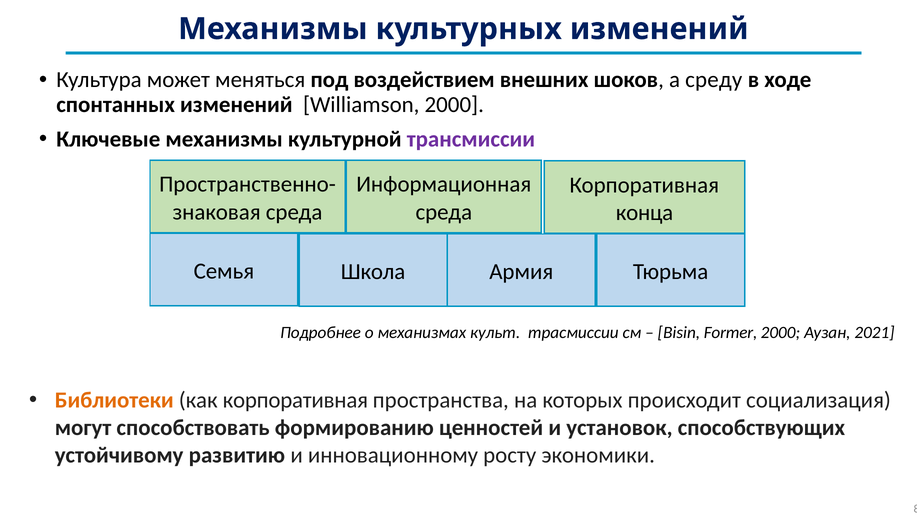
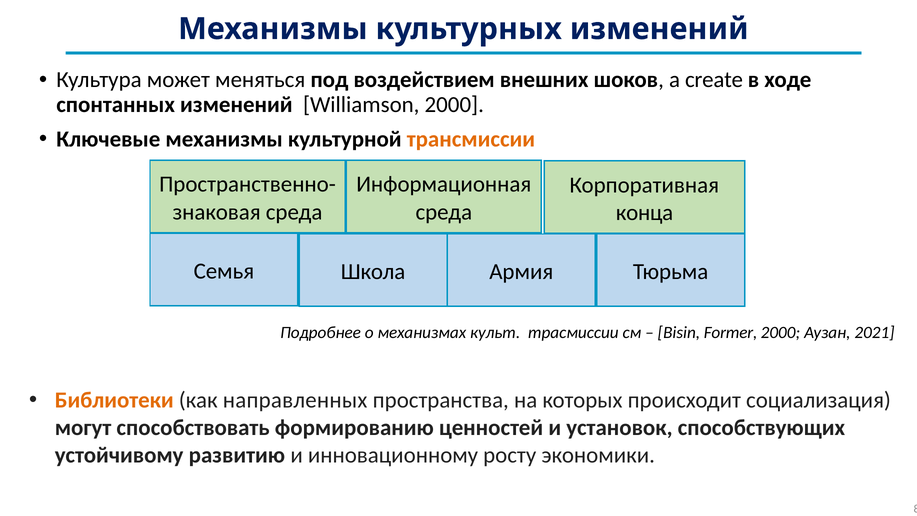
среду: среду -> create
трансмиссии colour: purple -> orange
как корпоративная: корпоративная -> направленных
